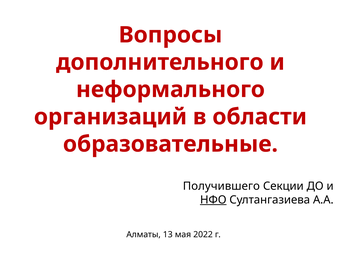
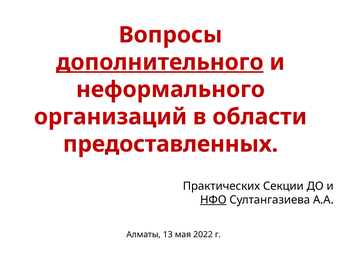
дополнительного underline: none -> present
образовательные: образовательные -> предоставленных
Получившего: Получившего -> Практических
